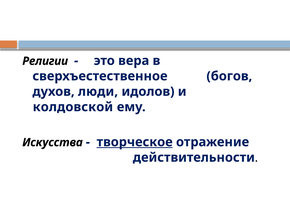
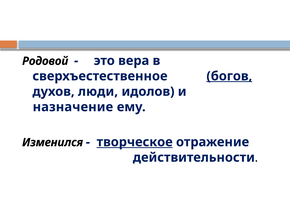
Религии: Религии -> Родовой
богов underline: none -> present
колдовской: колдовской -> назначение
Искусства: Искусства -> Изменился
